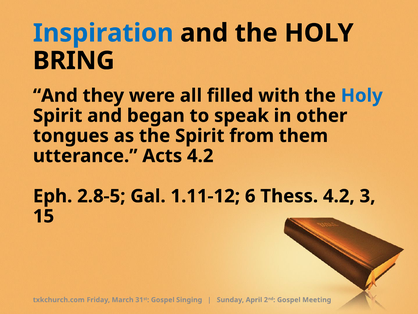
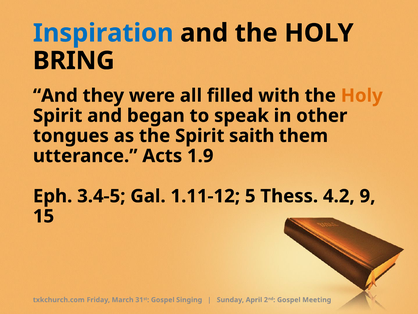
Holy at (362, 95) colour: blue -> orange
from: from -> saith
Acts 4.2: 4.2 -> 1.9
2.8-5: 2.8-5 -> 3.4-5
6: 6 -> 5
3: 3 -> 9
